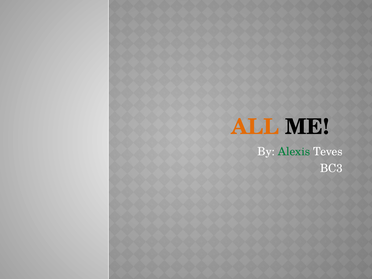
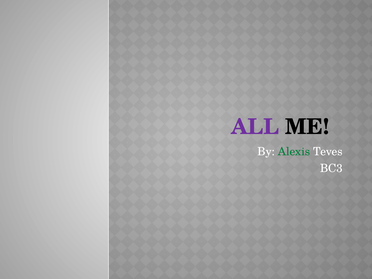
ALL colour: orange -> purple
